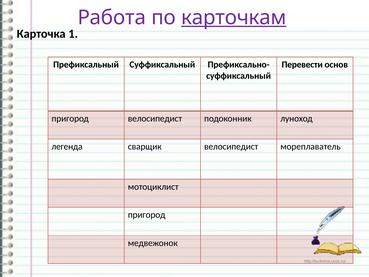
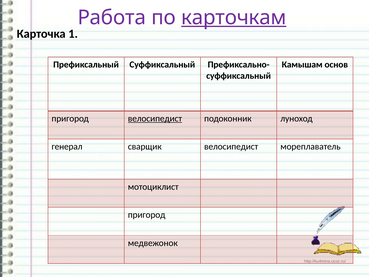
Перевести: Перевести -> Камышам
велосипедист at (155, 118) underline: none -> present
легенда: легенда -> генерал
